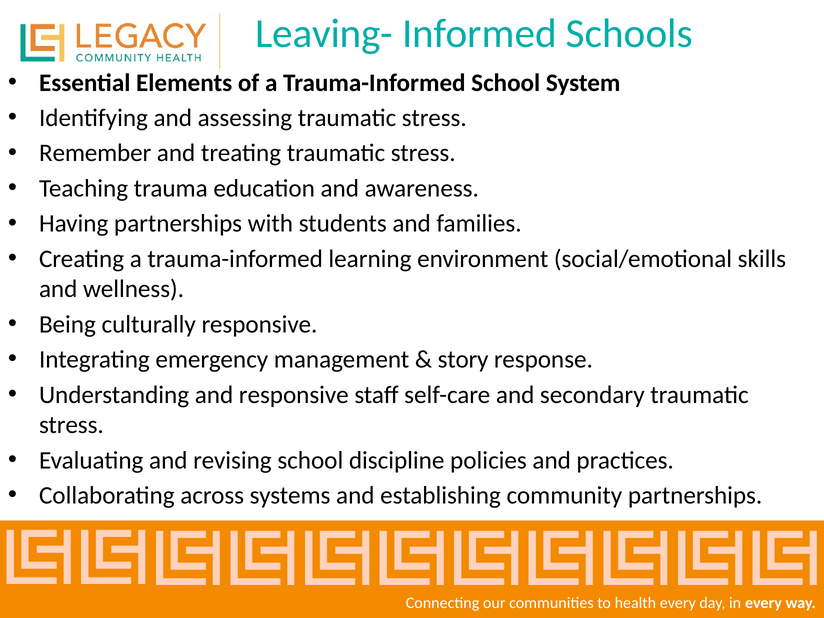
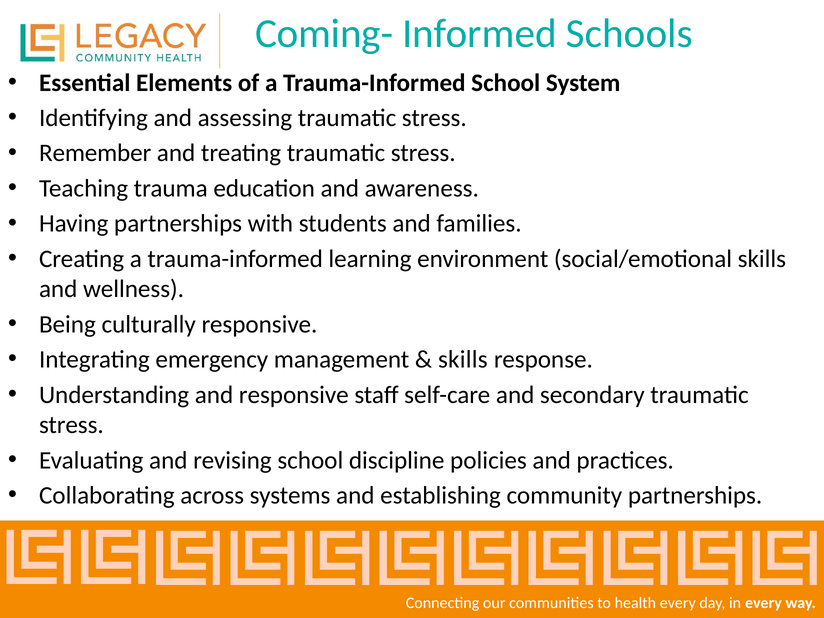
Leaving-: Leaving- -> Coming-
story at (463, 360): story -> skills
